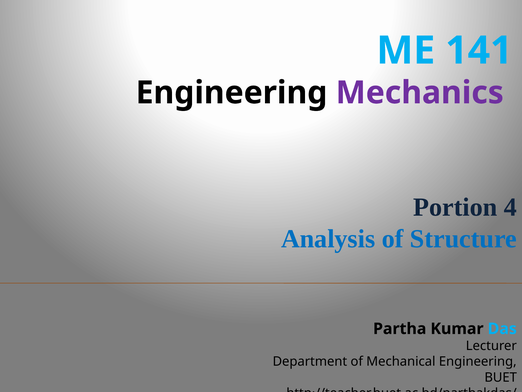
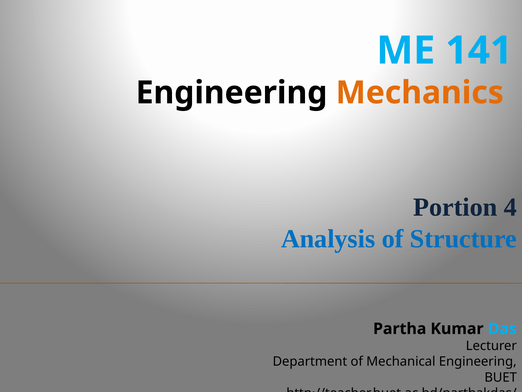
Mechanics colour: purple -> orange
